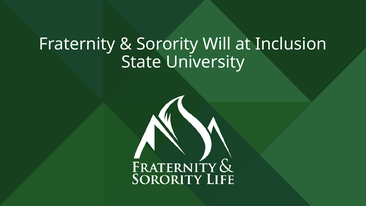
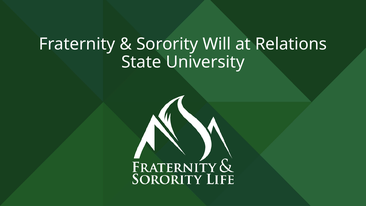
Inclusion: Inclusion -> Relations
